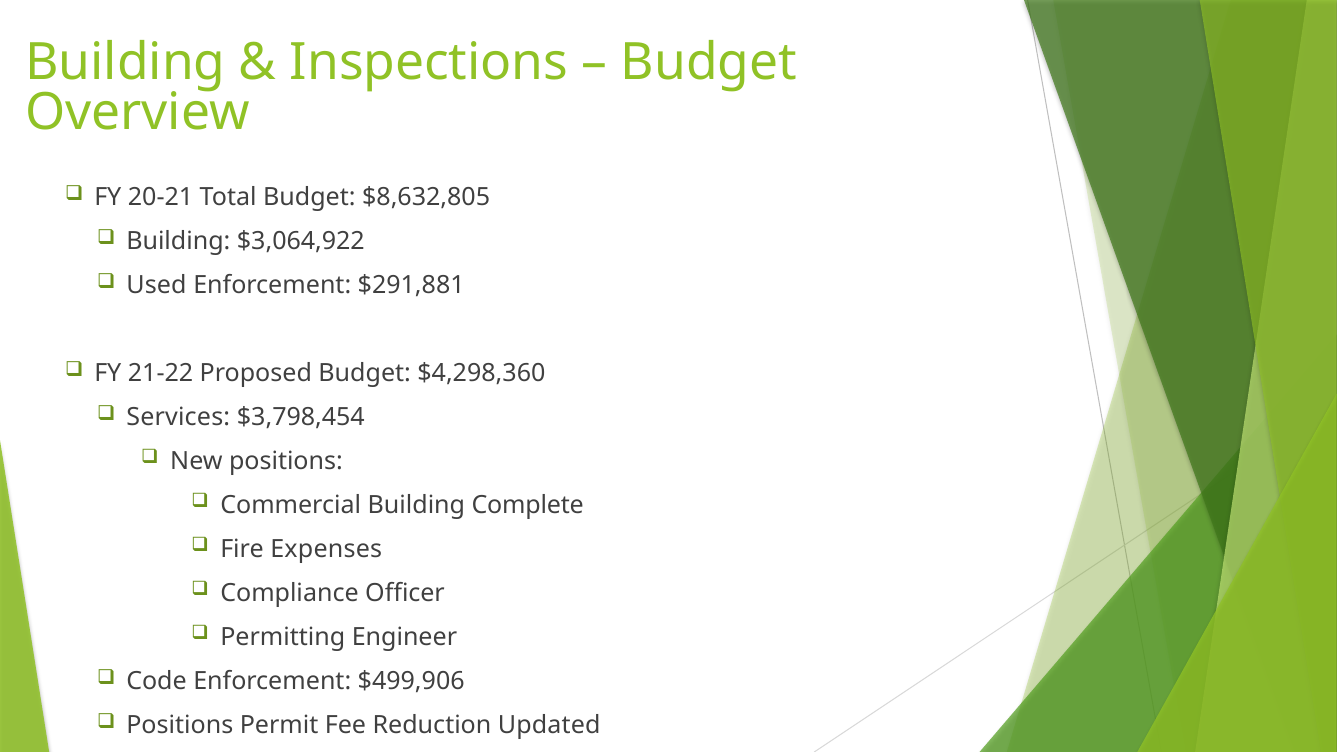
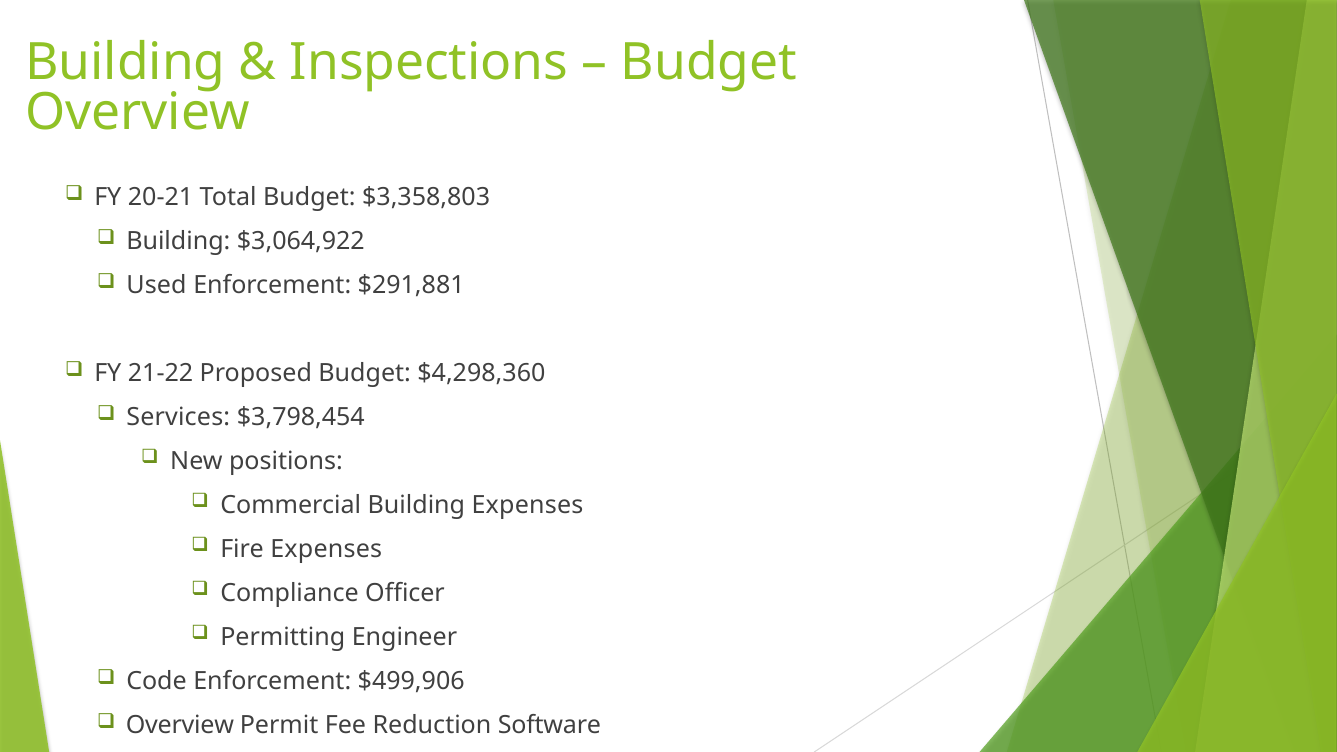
$8,632,805: $8,632,805 -> $3,358,803
Building Complete: Complete -> Expenses
Positions at (180, 725): Positions -> Overview
Updated: Updated -> Software
